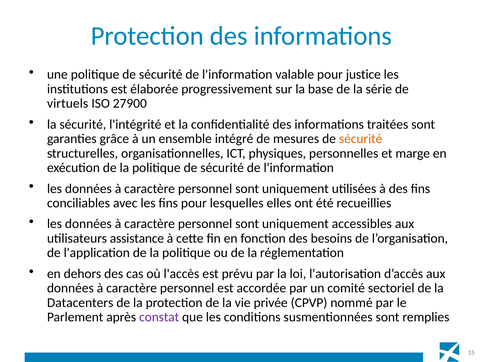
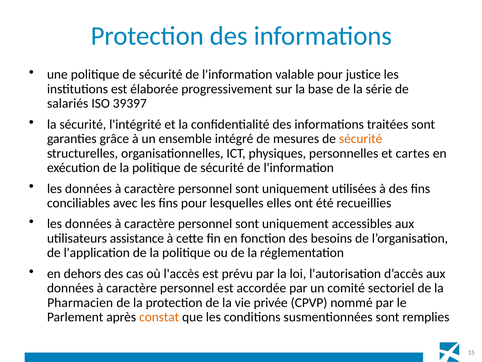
virtuels: virtuels -> salariés
27900: 27900 -> 39397
marge: marge -> cartes
Datacenters: Datacenters -> Pharmacien
constat colour: purple -> orange
